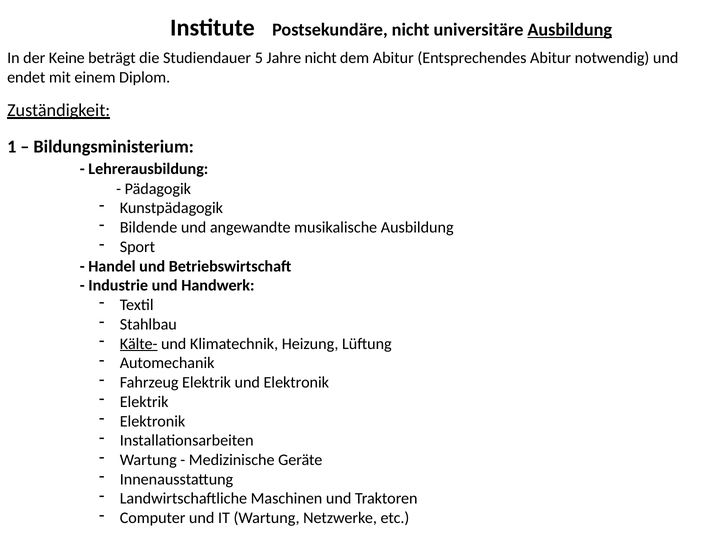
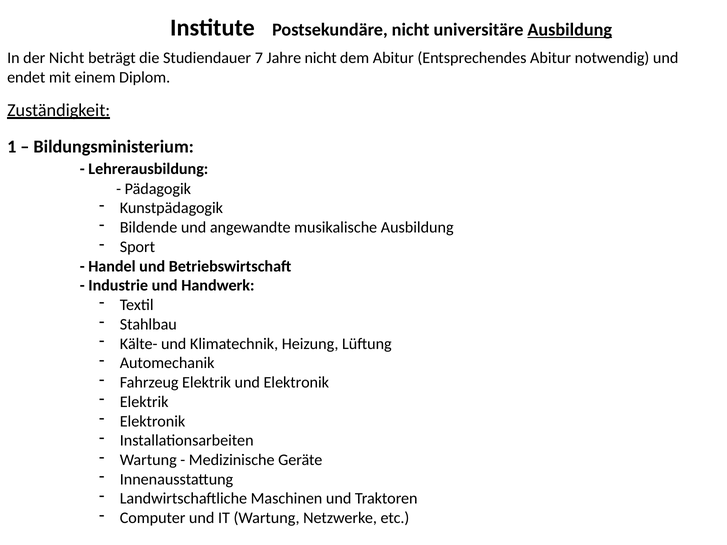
der Keine: Keine -> Nicht
5: 5 -> 7
Kälte- underline: present -> none
